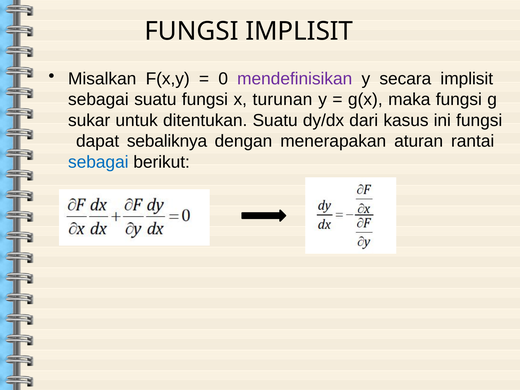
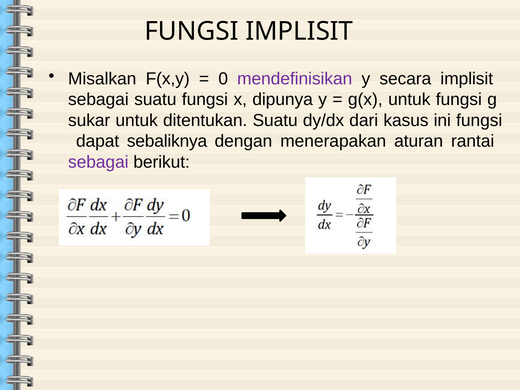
turunan: turunan -> dipunya
g(x maka: maka -> untuk
sebagai at (98, 162) colour: blue -> purple
